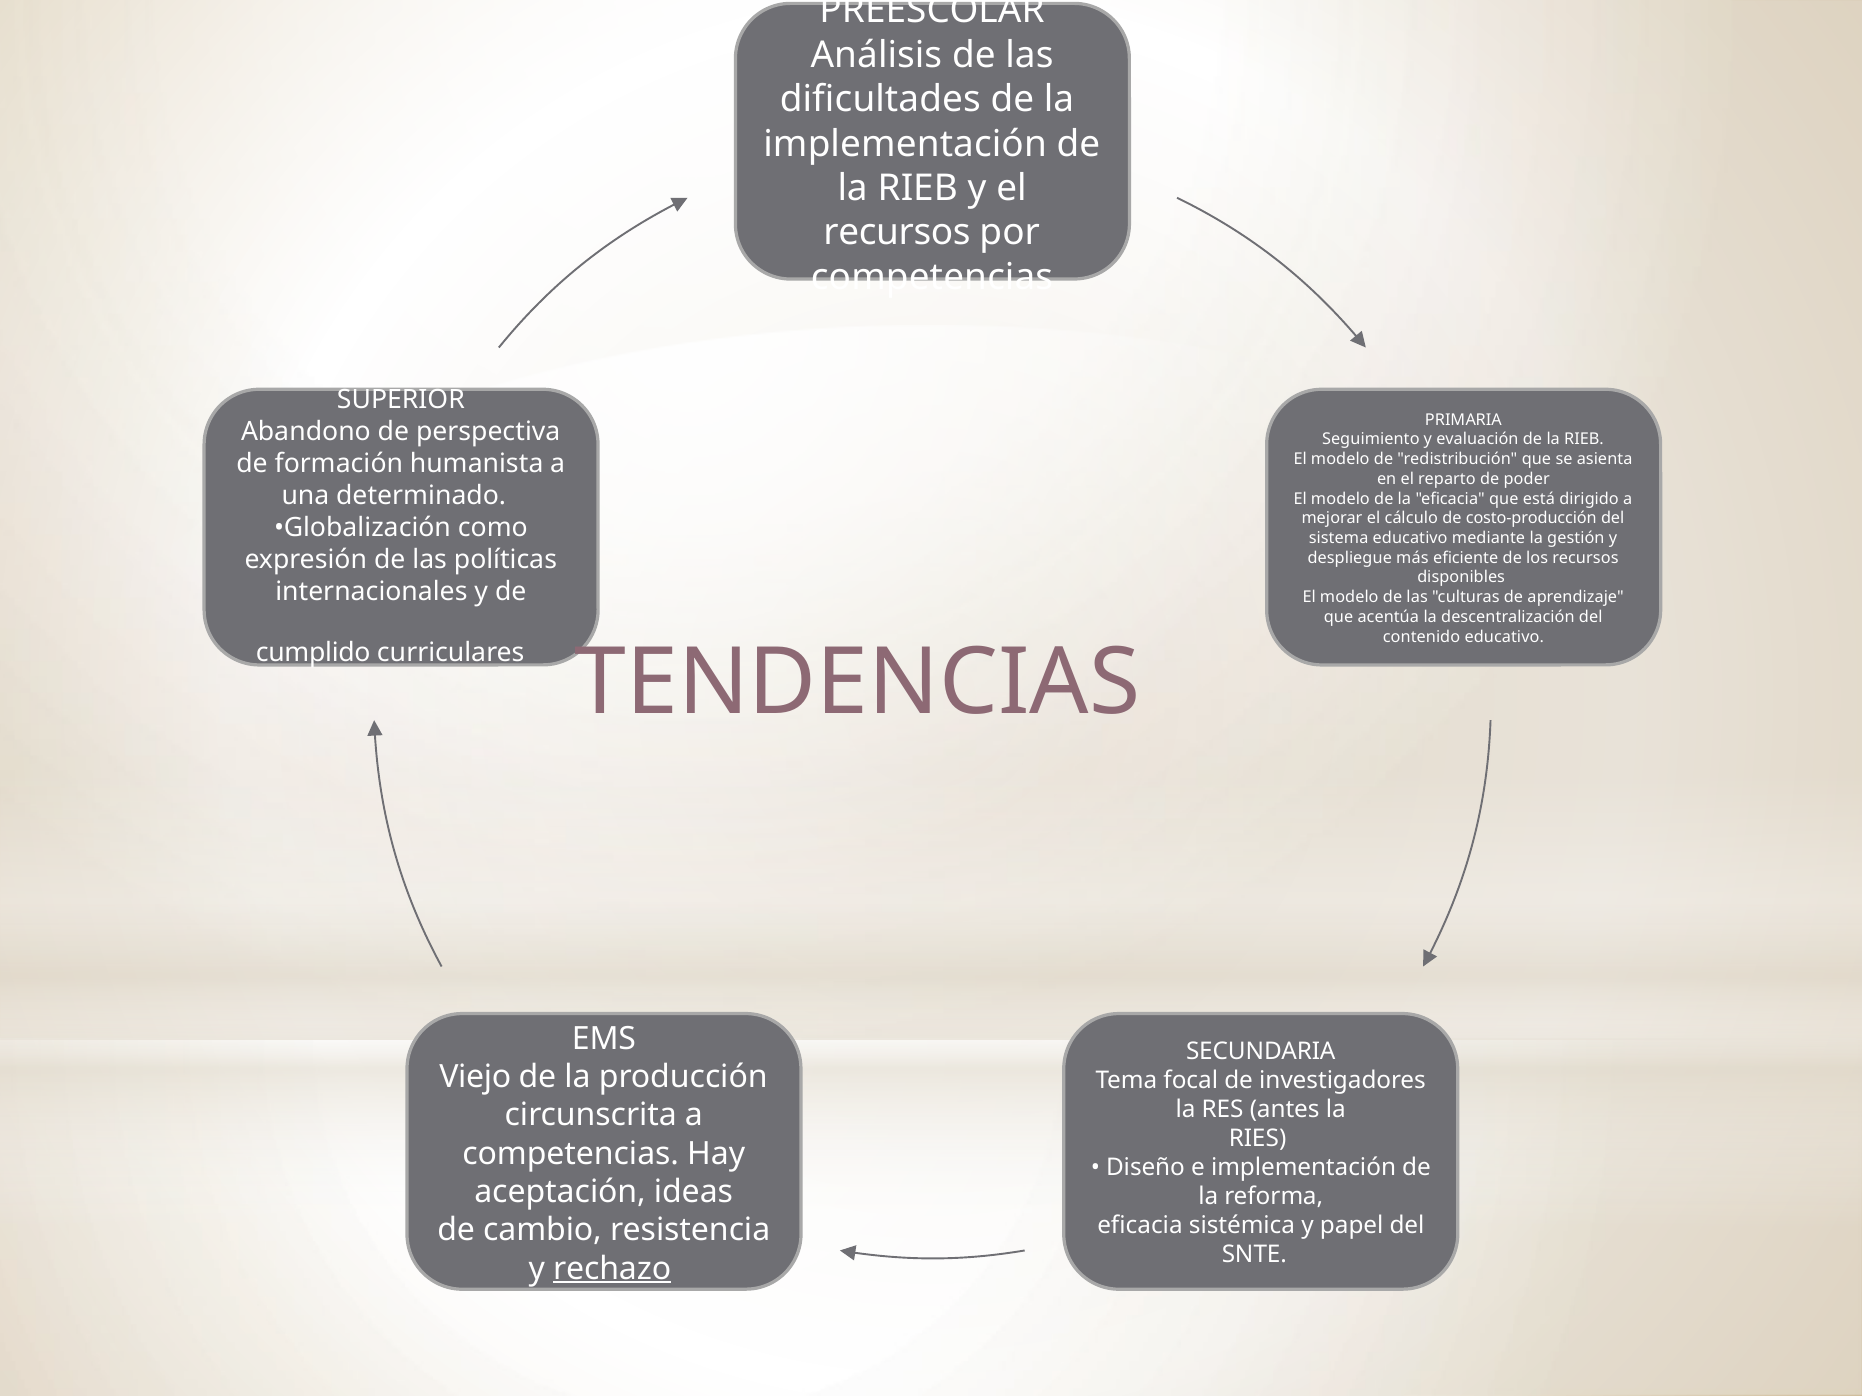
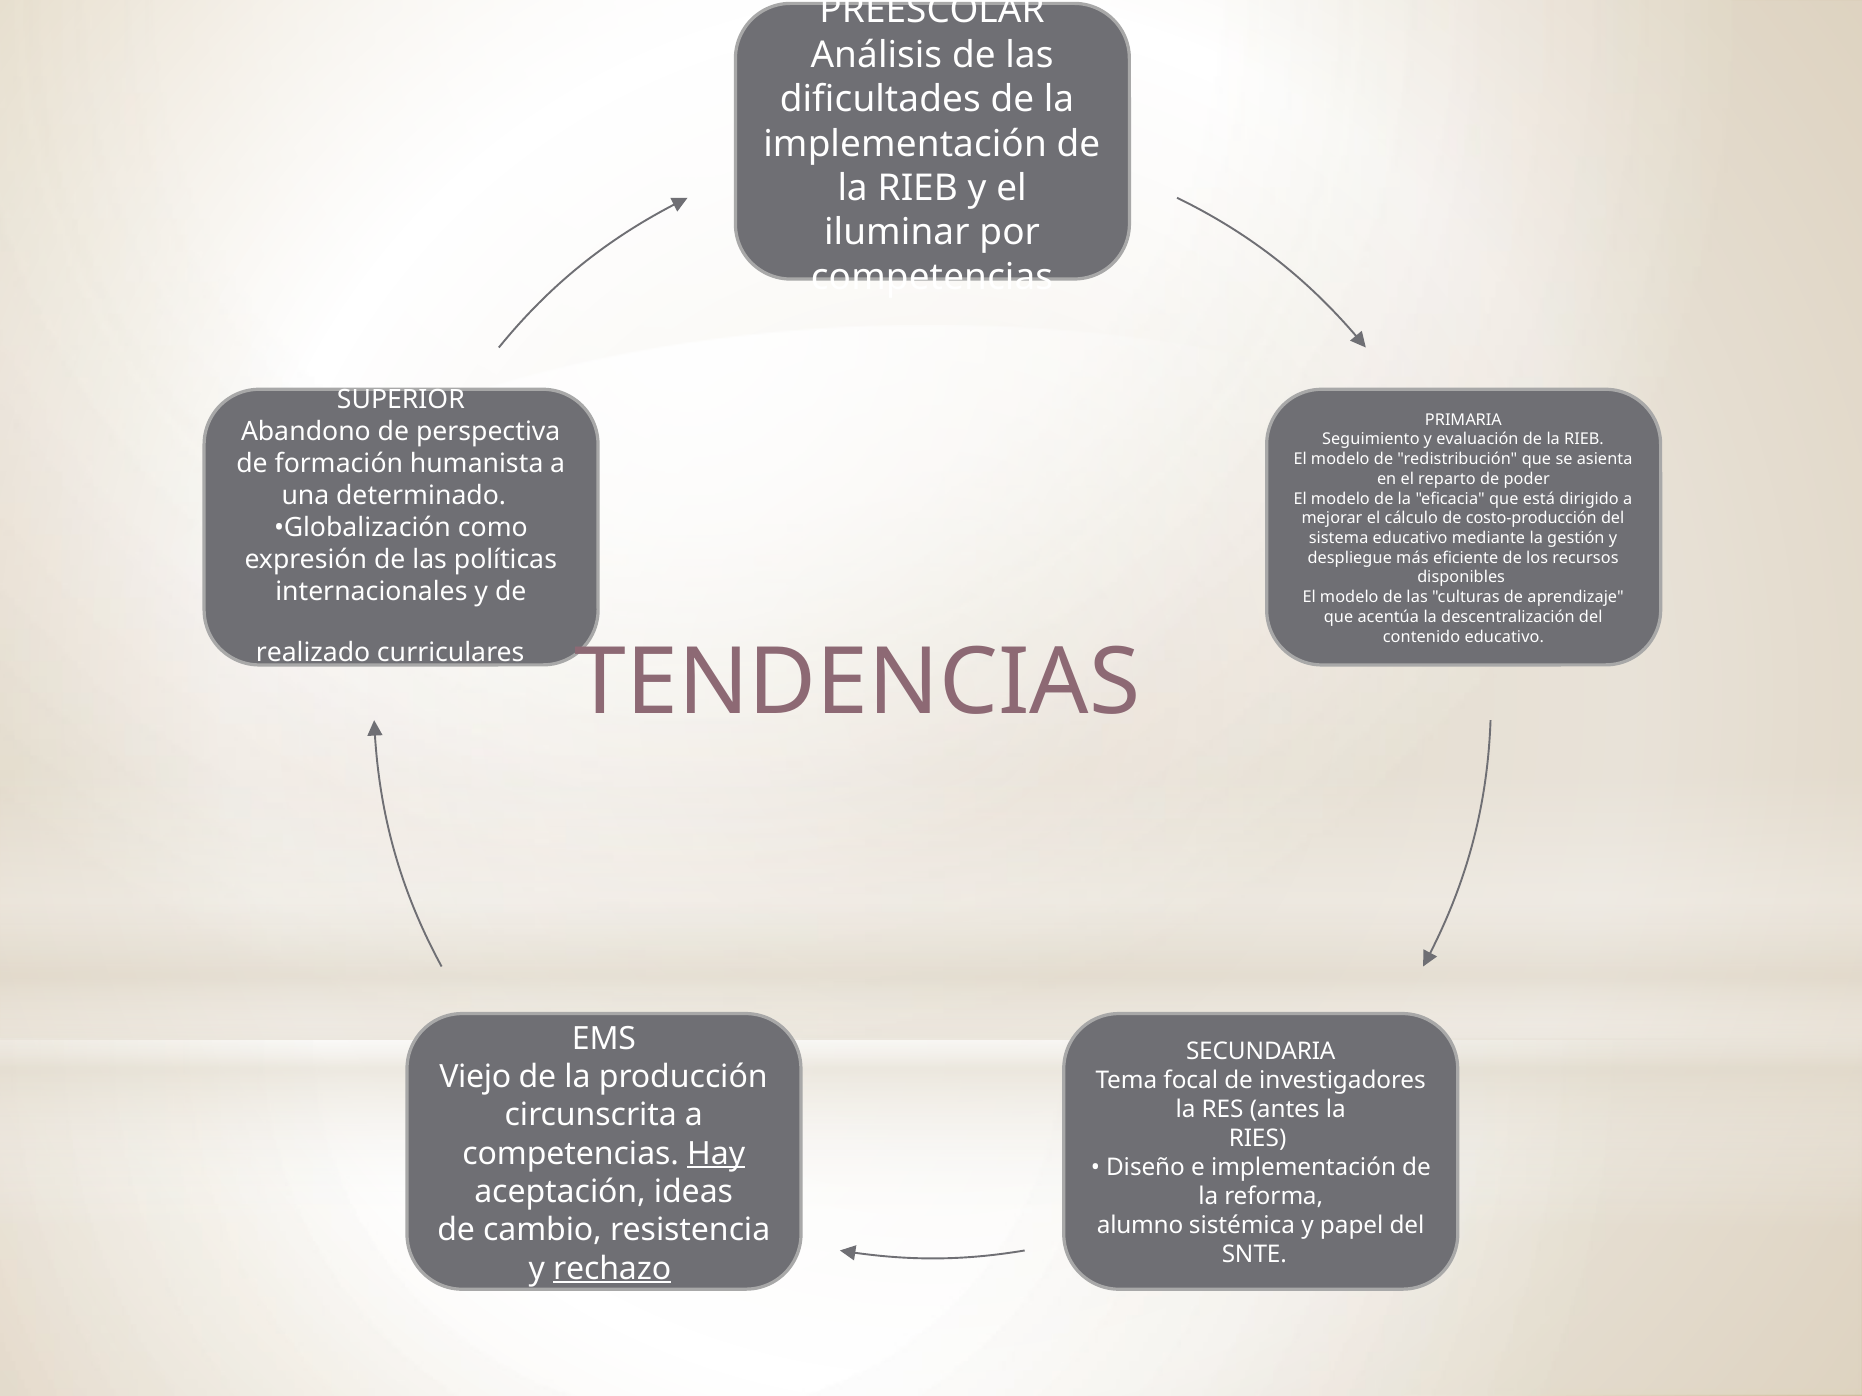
recursos at (897, 233): recursos -> iluminar
cumplido: cumplido -> realizado
Hay underline: none -> present
eficacia at (1140, 1226): eficacia -> alumno
